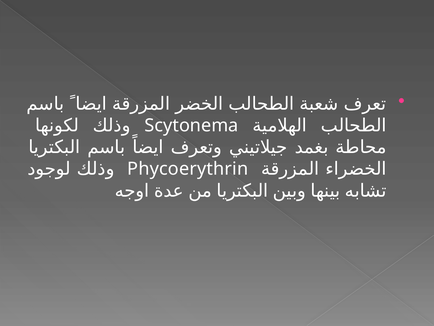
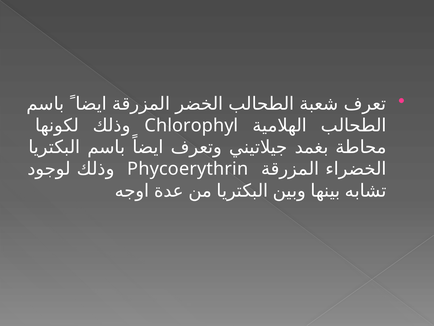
Scytonema: Scytonema -> Chlorophyl
